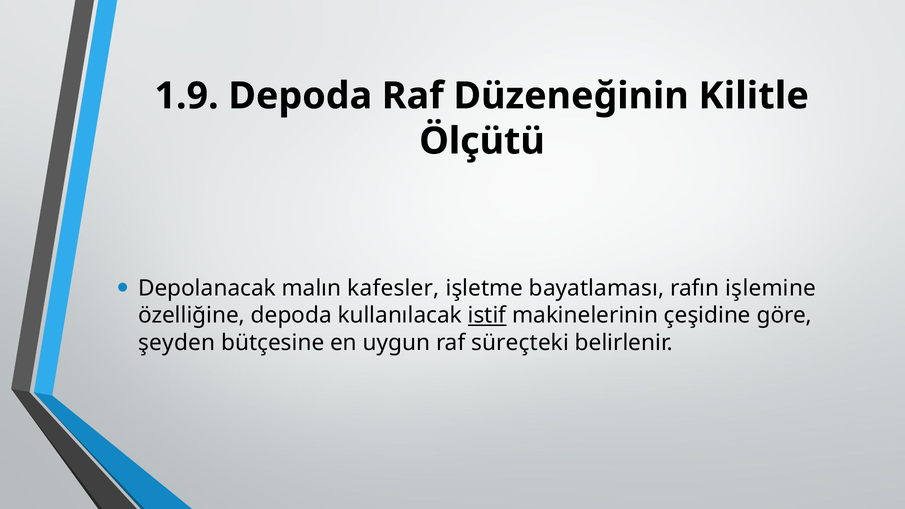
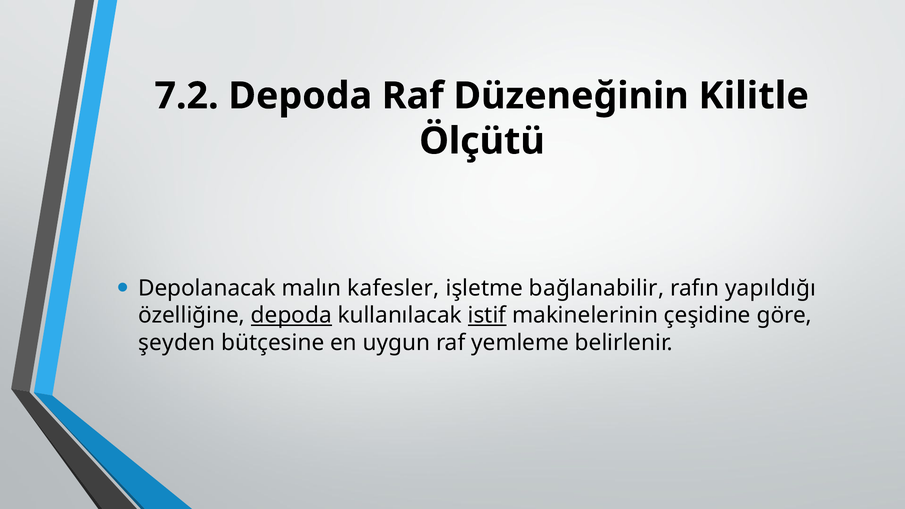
1.9: 1.9 -> 7.2
bayatlaması: bayatlaması -> bağlanabilir
işlemine: işlemine -> yapıldığı
depoda at (291, 315) underline: none -> present
süreçteki: süreçteki -> yemleme
